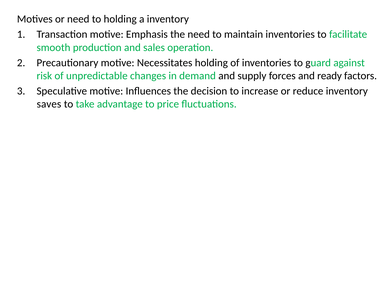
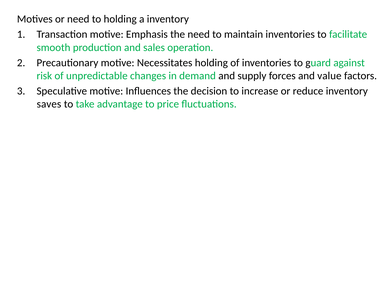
ready: ready -> value
